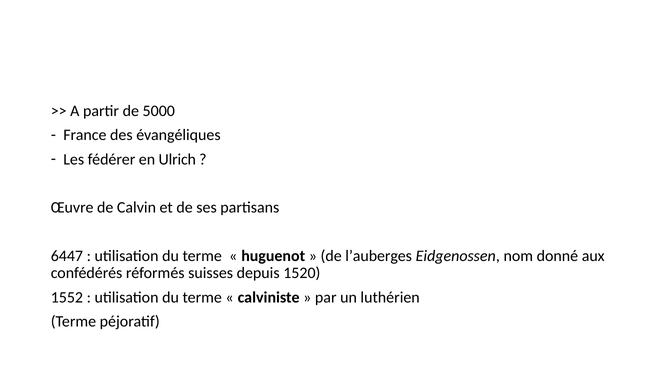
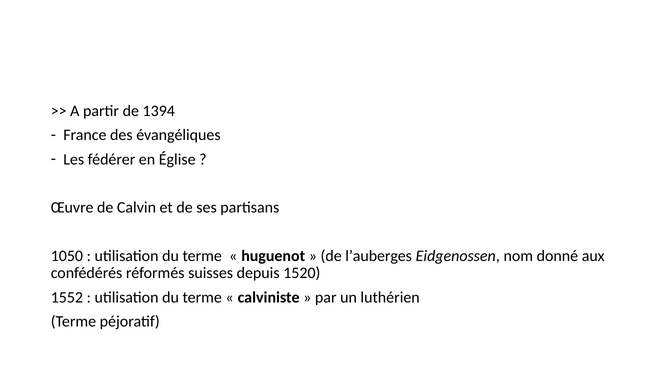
5000: 5000 -> 1394
Ulrich: Ulrich -> Église
6447: 6447 -> 1050
